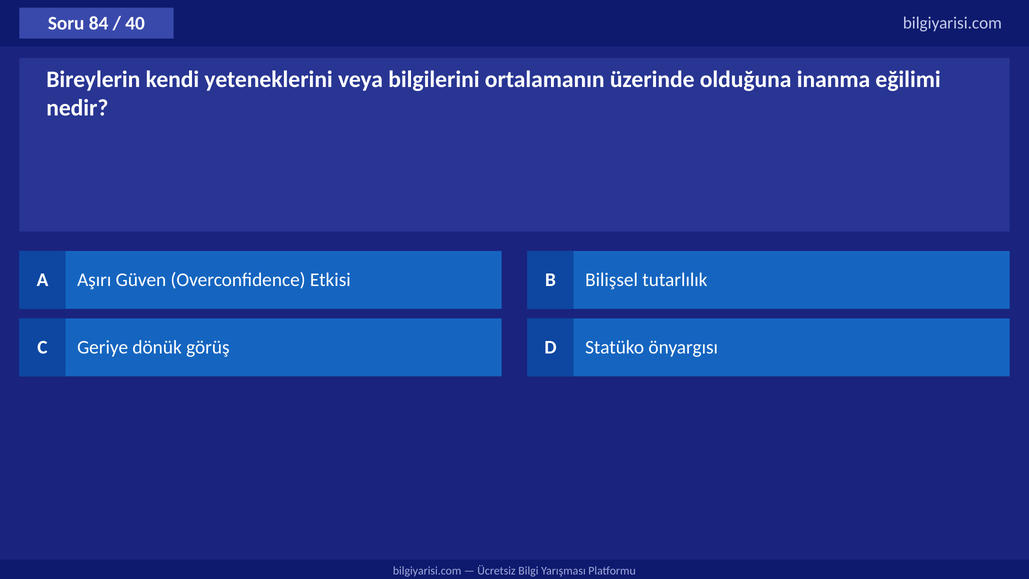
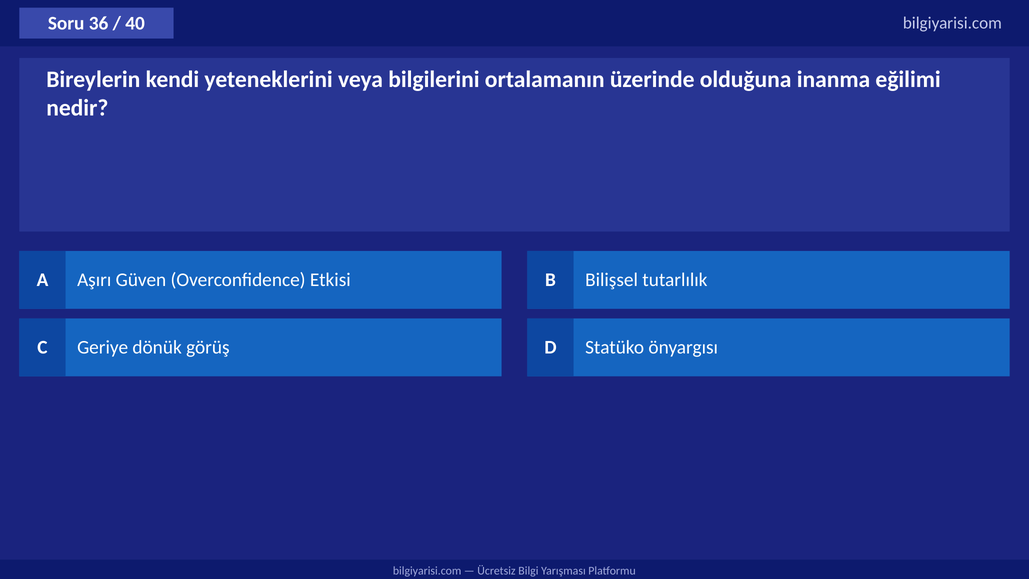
84: 84 -> 36
